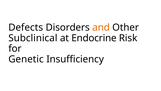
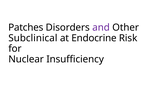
Defects: Defects -> Patches
and colour: orange -> purple
Genetic: Genetic -> Nuclear
